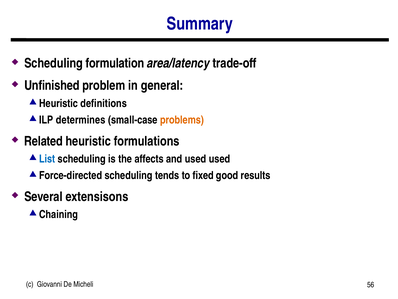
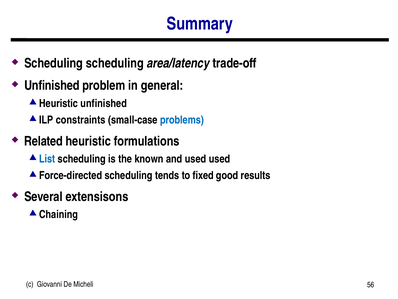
Scheduling formulation: formulation -> scheduling
Heuristic definitions: definitions -> unfinished
determines: determines -> constraints
problems colour: orange -> blue
affects: affects -> known
